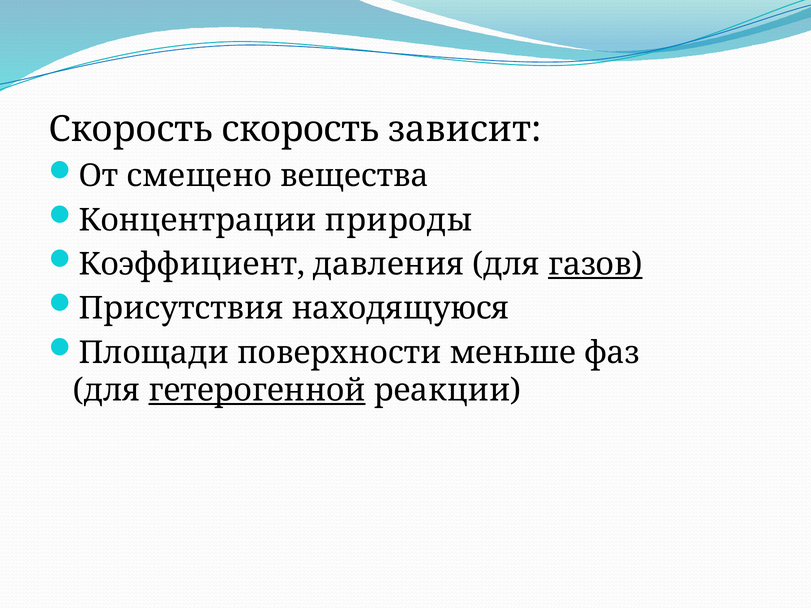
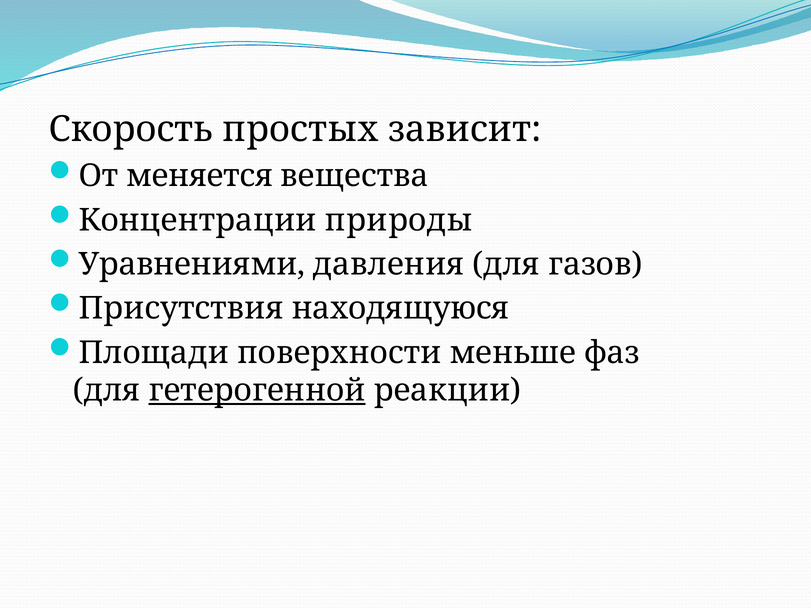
Скорость скорость: скорость -> простых
смещено: смещено -> меняется
Коэффициент: Коэффициент -> Уравнениями
газов underline: present -> none
